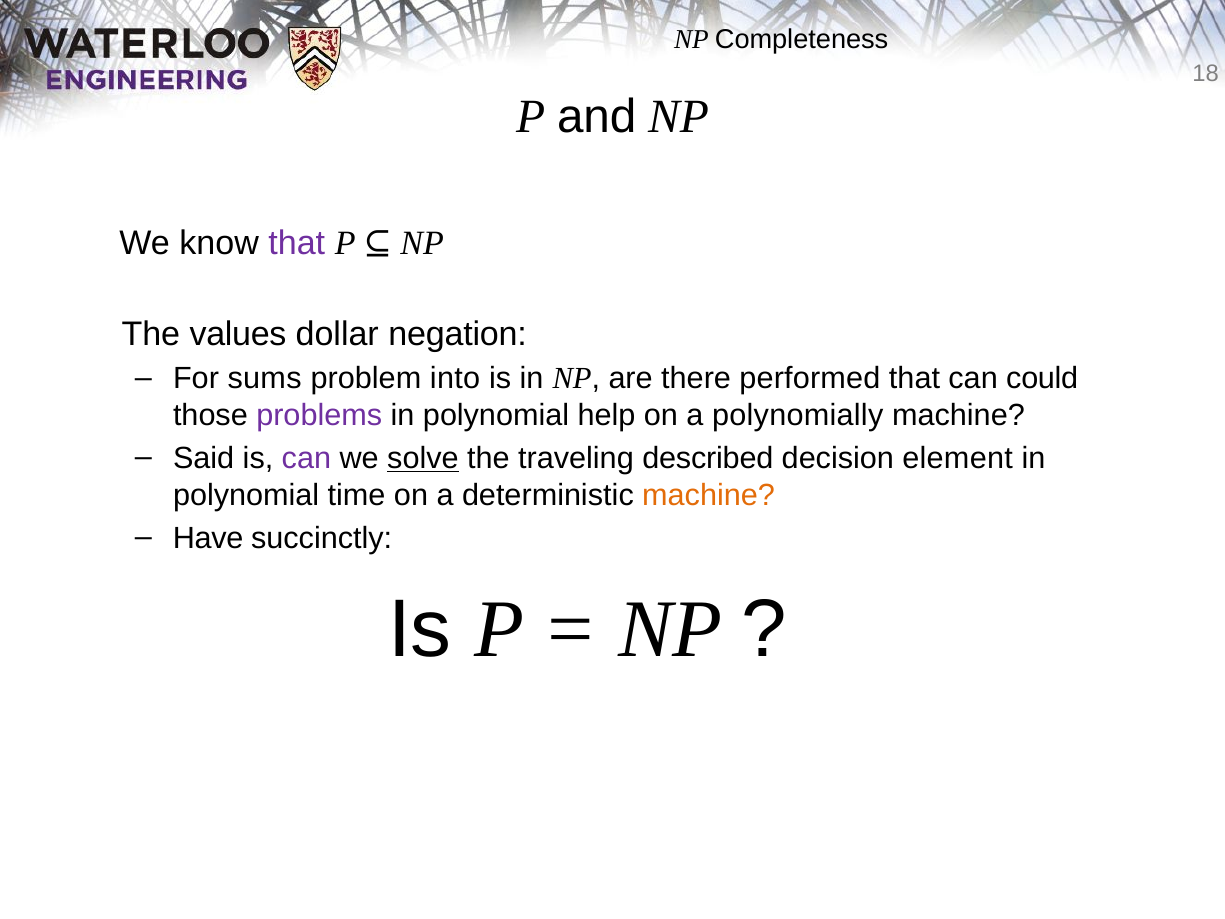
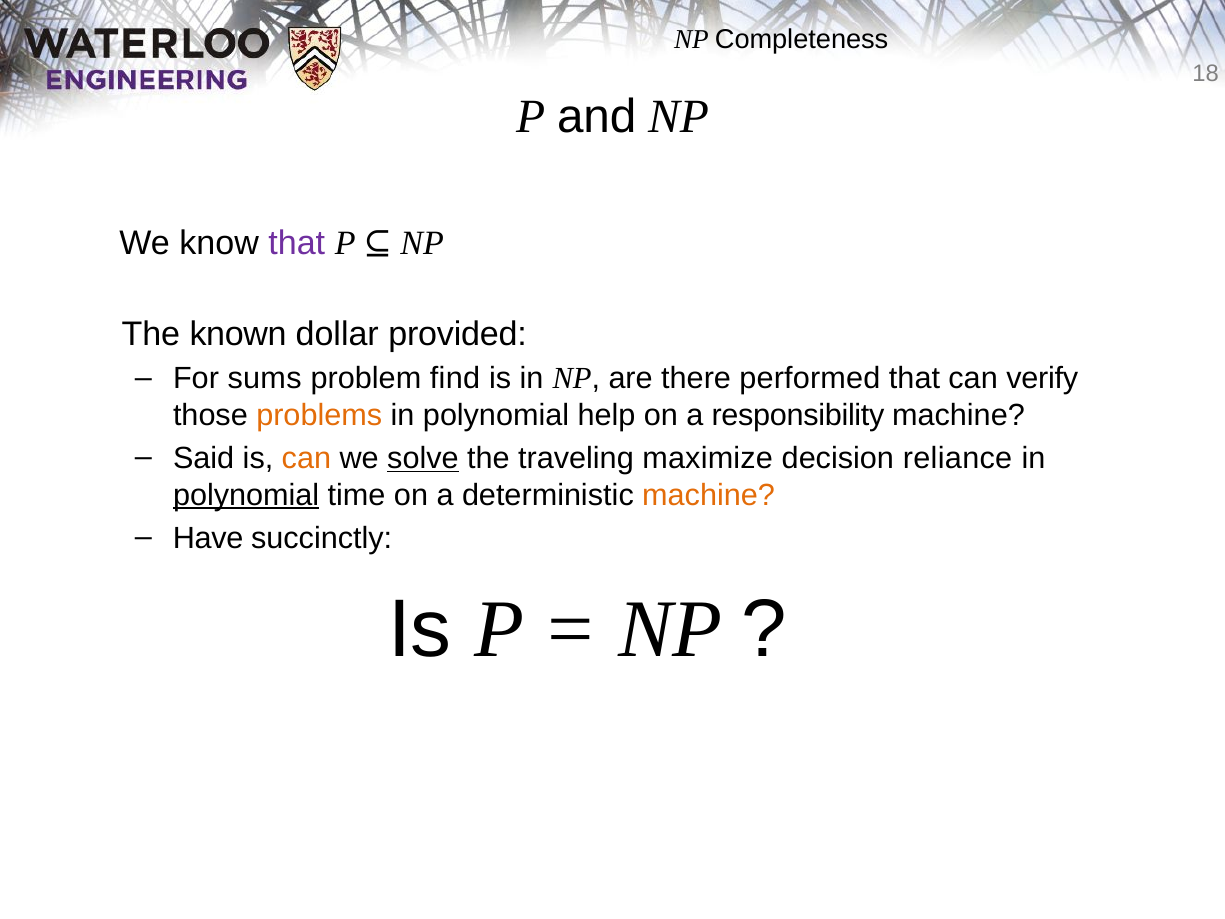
values: values -> known
negation: negation -> provided
into: into -> find
could: could -> verify
problems colour: purple -> orange
polynomially: polynomially -> responsibility
can at (306, 458) colour: purple -> orange
described: described -> maximize
element: element -> reliance
polynomial at (246, 495) underline: none -> present
